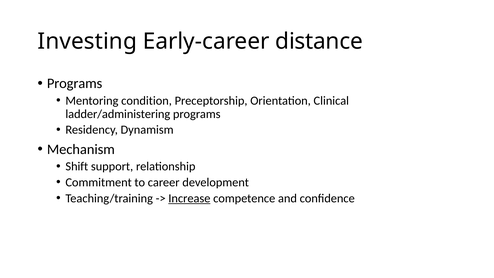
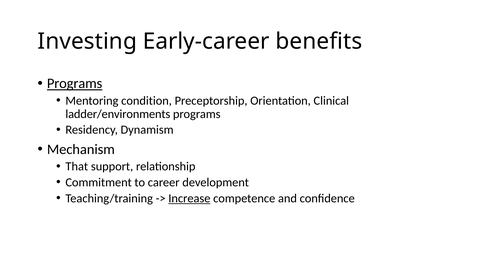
distance: distance -> benefits
Programs at (75, 84) underline: none -> present
ladder/administering: ladder/administering -> ladder/environments
Shift: Shift -> That
